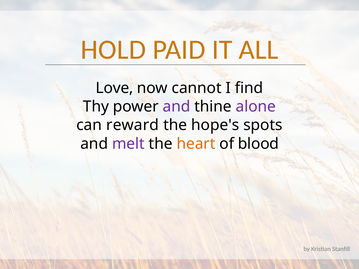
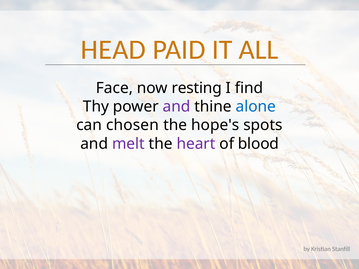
HOLD: HOLD -> HEAD
Love: Love -> Face
cannot: cannot -> resting
alone colour: purple -> blue
reward: reward -> chosen
heart colour: orange -> purple
